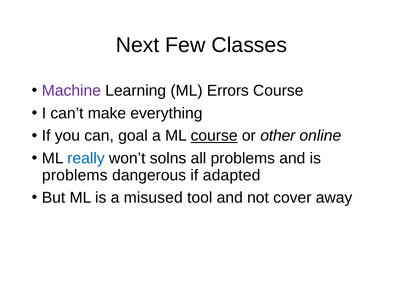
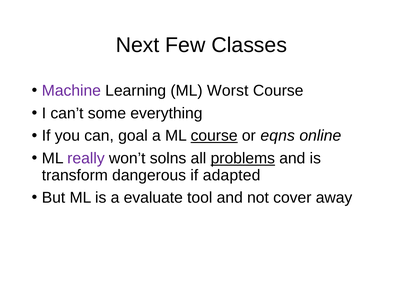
Errors: Errors -> Worst
make: make -> some
other: other -> eqns
really colour: blue -> purple
problems at (243, 158) underline: none -> present
problems at (75, 175): problems -> transform
misused: misused -> evaluate
